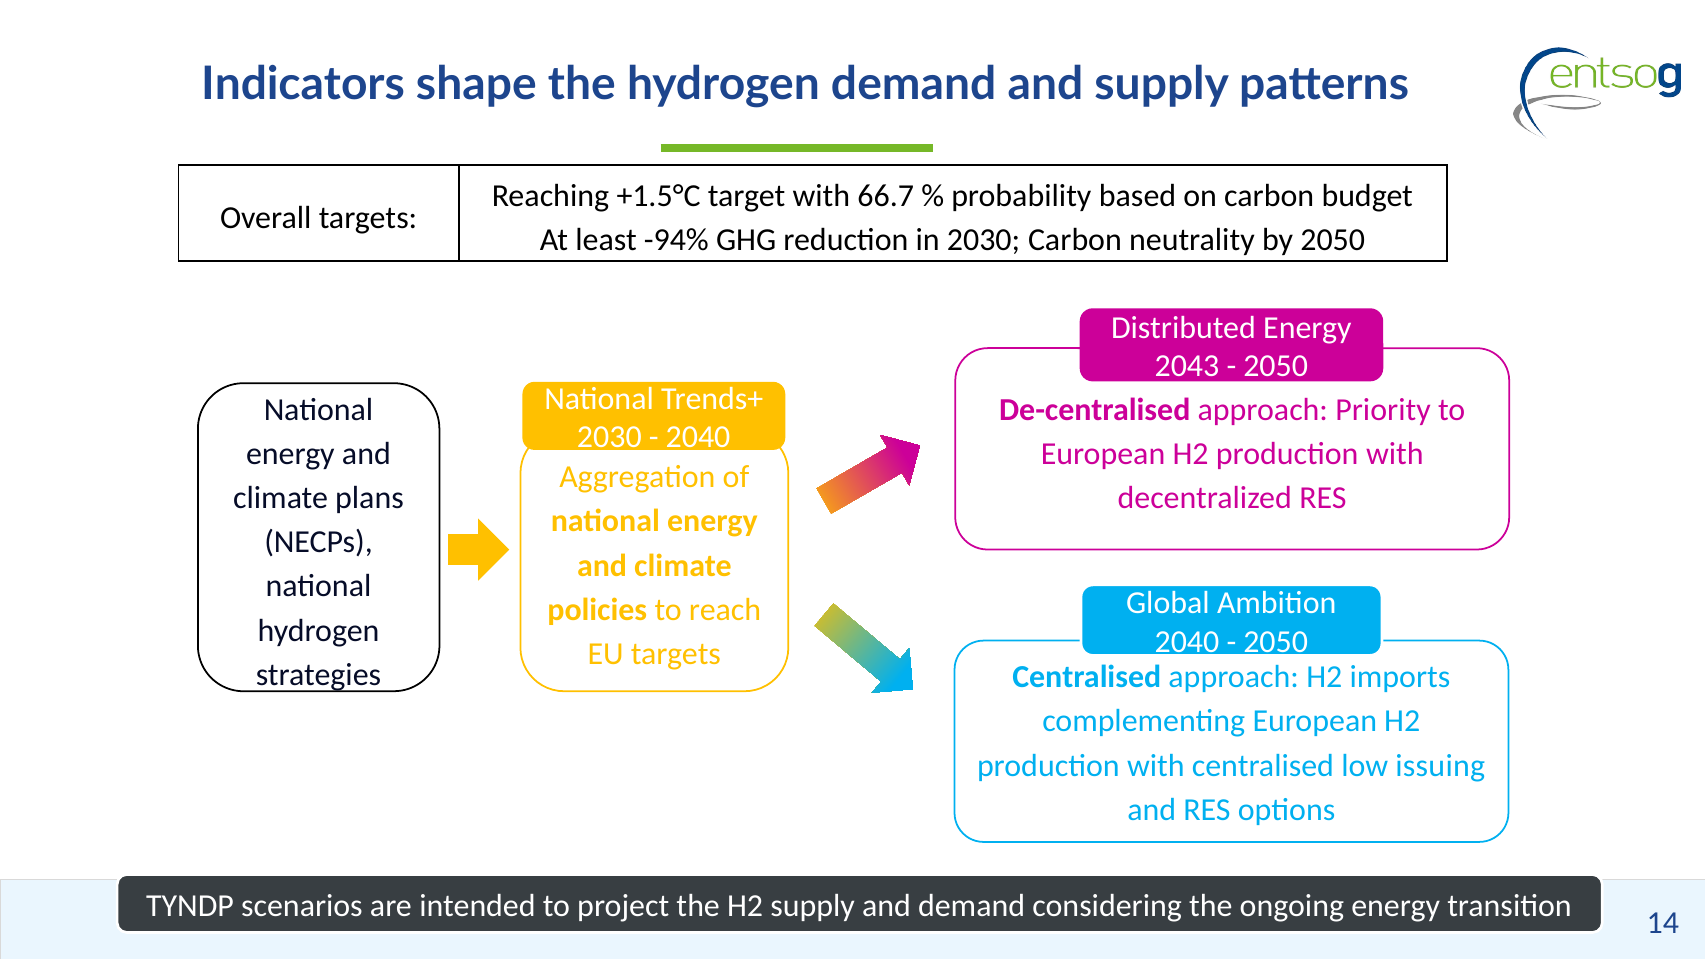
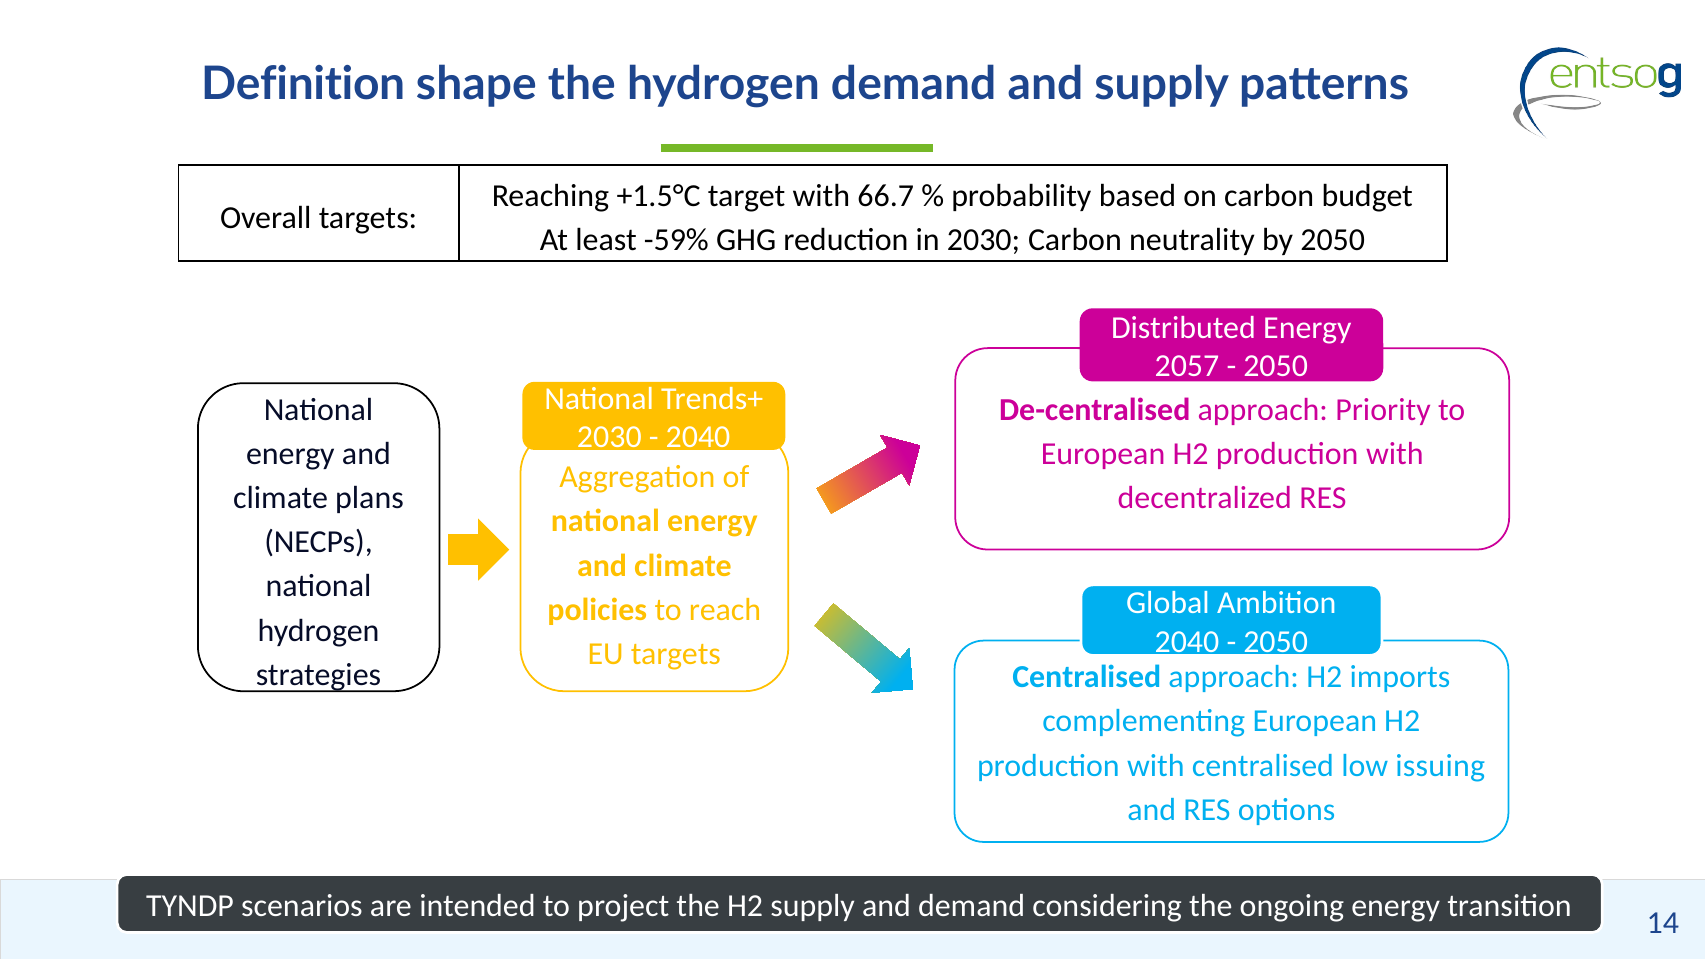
Indicators: Indicators -> Definition
-94%: -94% -> -59%
2043: 2043 -> 2057
